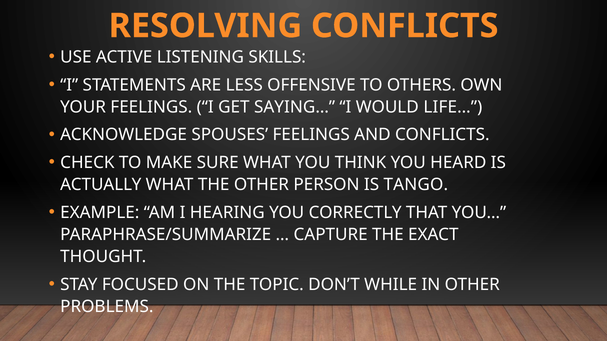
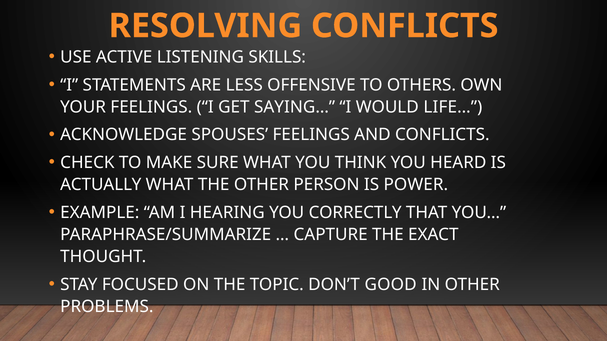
TANGO: TANGO -> POWER
WHILE: WHILE -> GOOD
